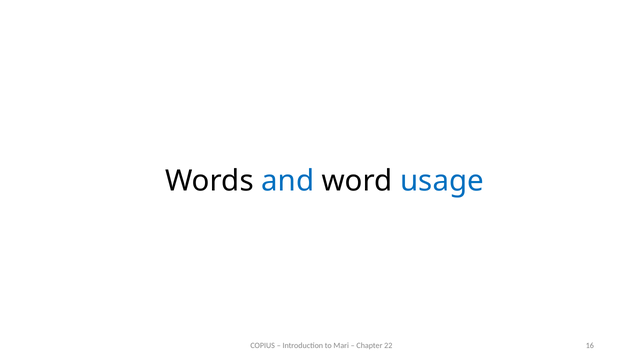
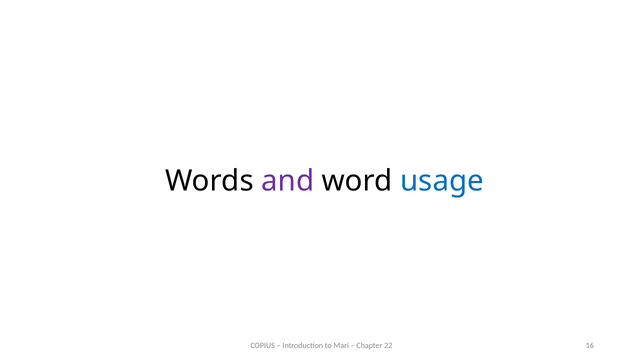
and colour: blue -> purple
